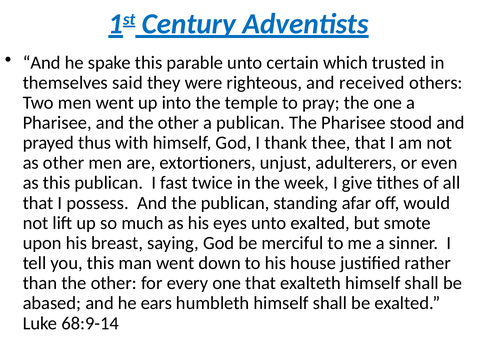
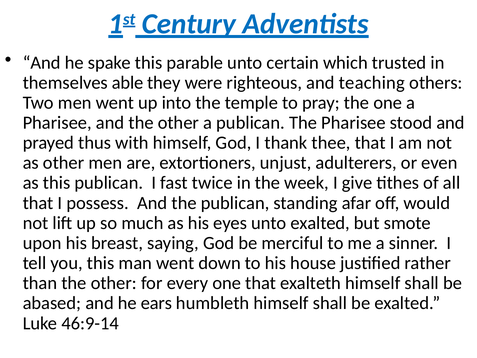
said: said -> able
received: received -> teaching
68:9-14: 68:9-14 -> 46:9-14
